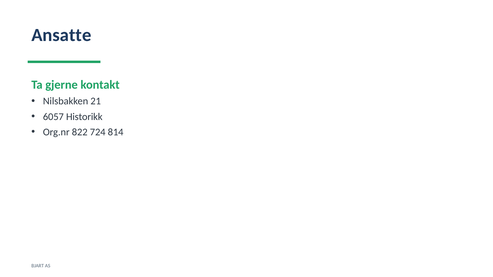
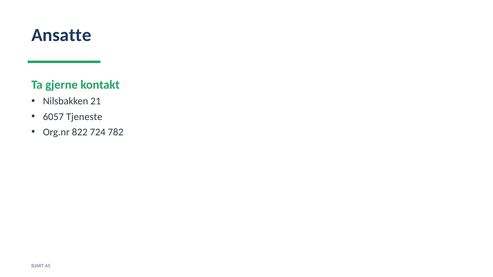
Historikk: Historikk -> Tjeneste
814: 814 -> 782
